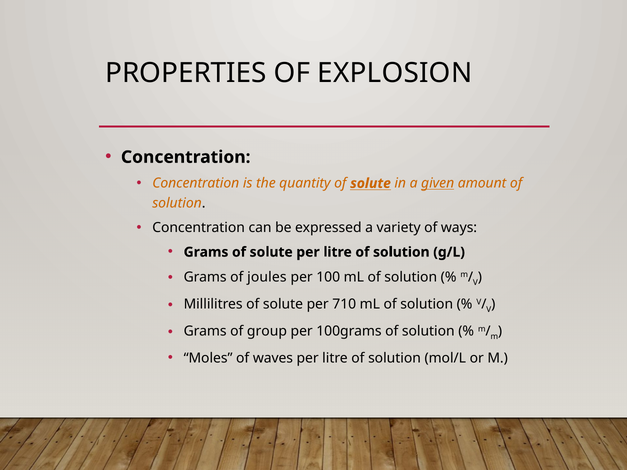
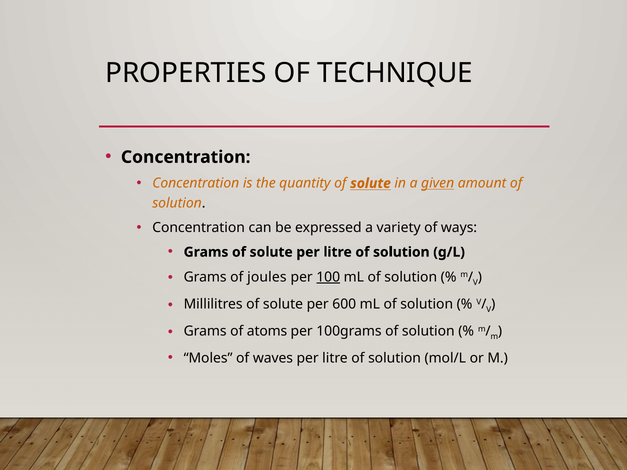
EXPLOSION: EXPLOSION -> TECHNIQUE
100 underline: none -> present
710: 710 -> 600
group: group -> atoms
